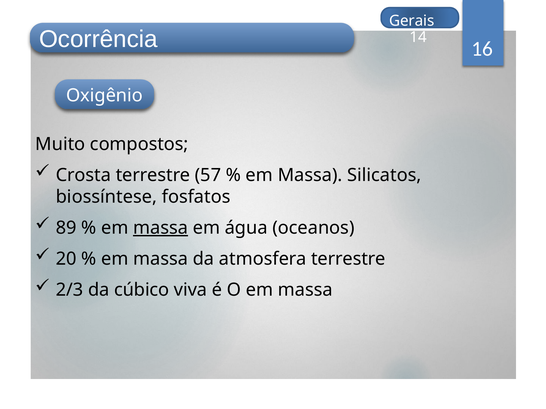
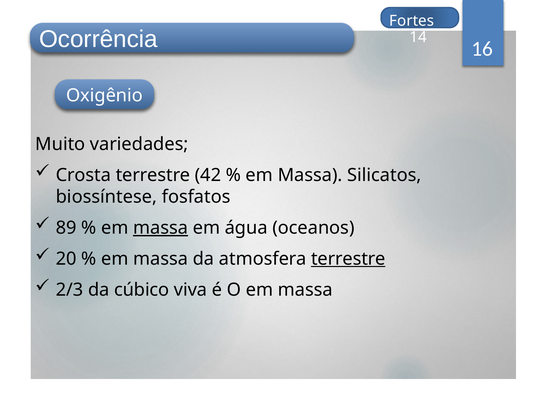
Gerais: Gerais -> Fortes
compostos: compostos -> variedades
57: 57 -> 42
terrestre at (348, 259) underline: none -> present
